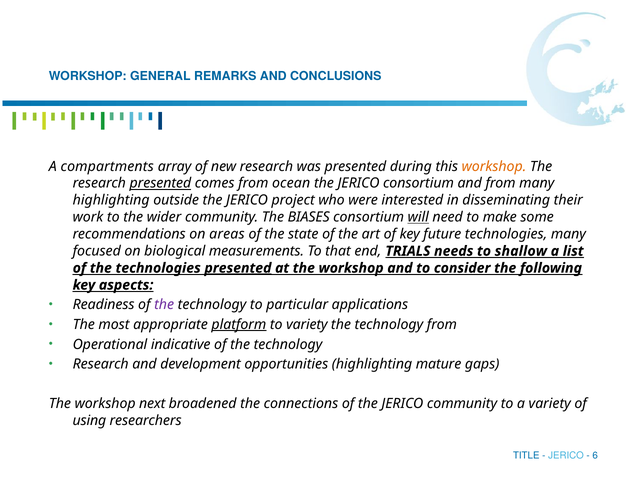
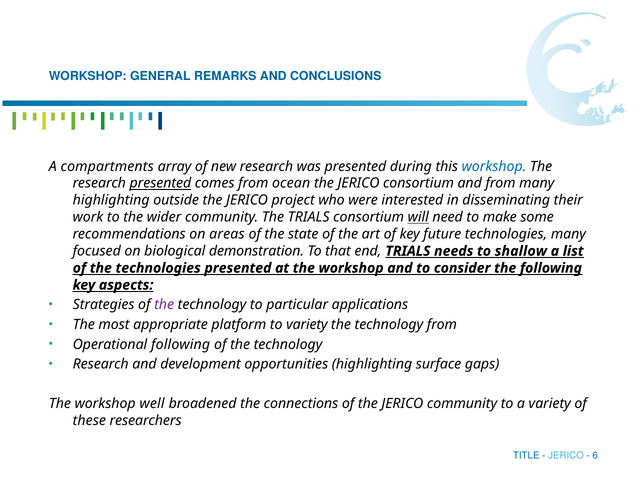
workshop at (494, 166) colour: orange -> blue
The BIASES: BIASES -> TRIALS
measurements: measurements -> demonstration
presented at (238, 268) underline: present -> none
Readiness: Readiness -> Strategies
platform underline: present -> none
Operational indicative: indicative -> following
mature: mature -> surface
next: next -> well
using: using -> these
